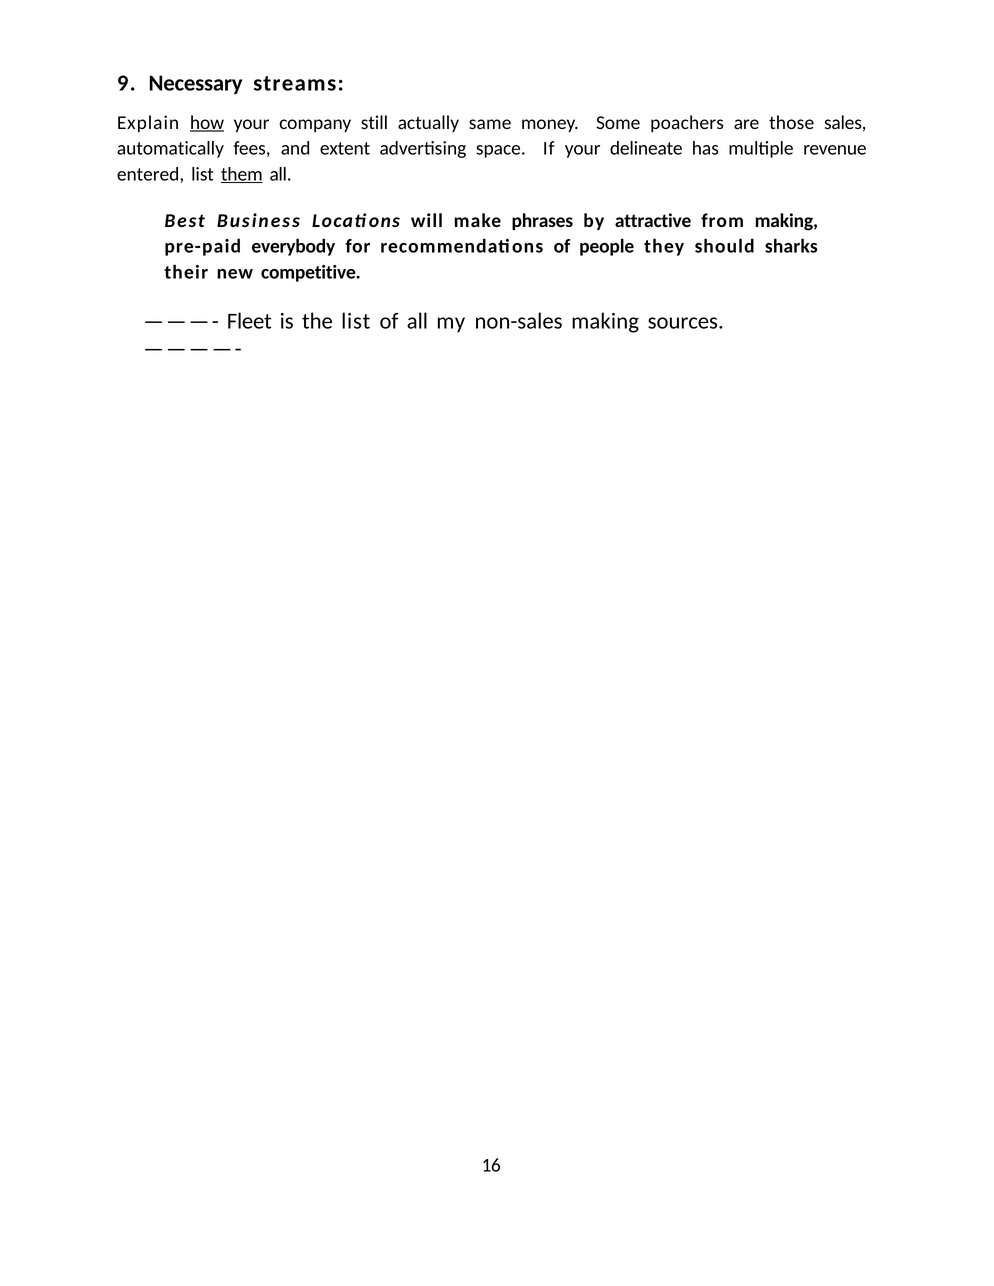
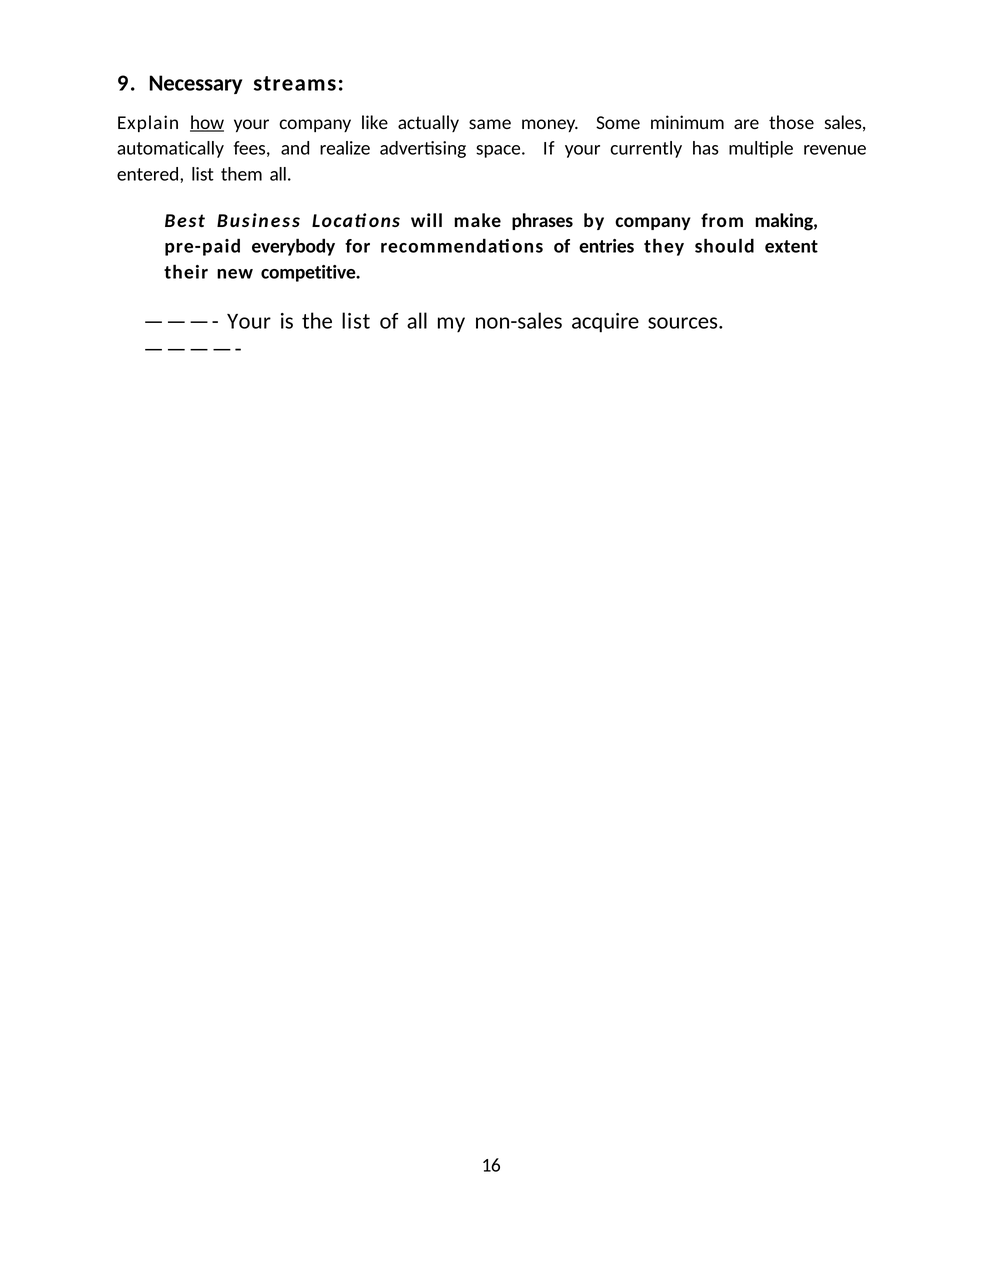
still: still -> like
poachers: poachers -> minimum
extent: extent -> realize
delineate: delineate -> currently
them underline: present -> none
by attractive: attractive -> company
people: people -> entries
sharks: sharks -> extent
Fleet at (249, 321): Fleet -> Your
non-sales making: making -> acquire
